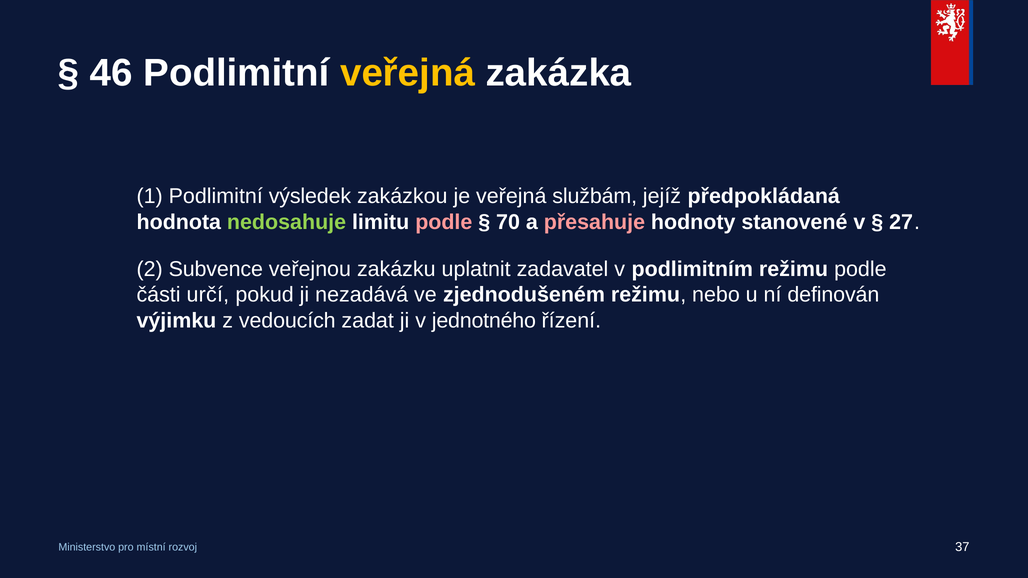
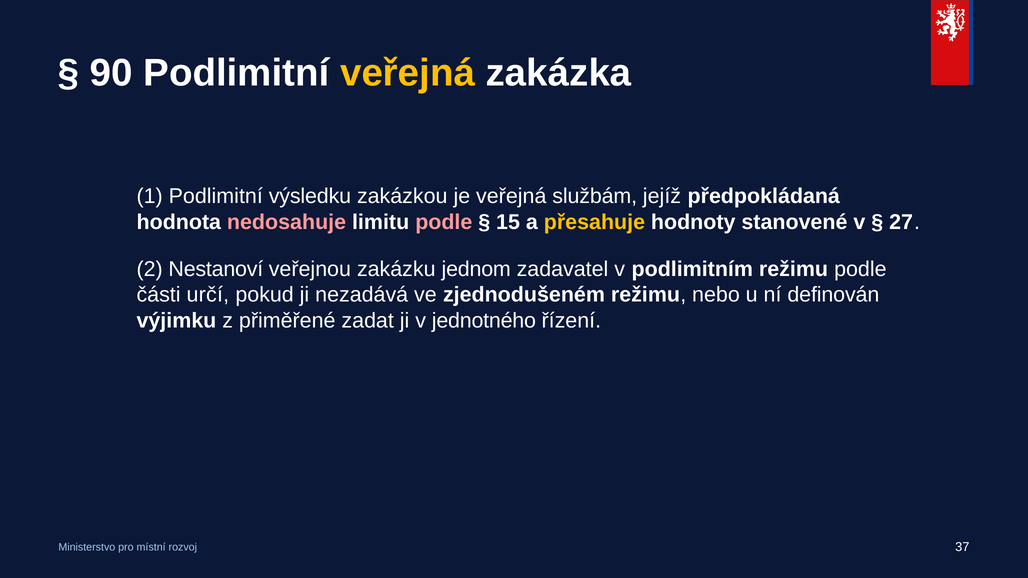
46: 46 -> 90
výsledek: výsledek -> výsledku
nedosahuje colour: light green -> pink
70: 70 -> 15
přesahuje colour: pink -> yellow
Subvence: Subvence -> Nestanoví
uplatnit: uplatnit -> jednom
vedoucích: vedoucích -> přiměřené
